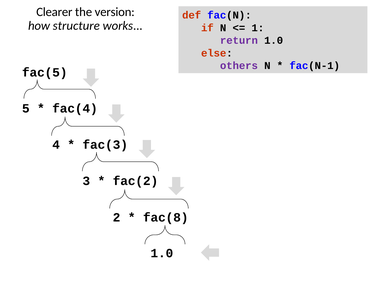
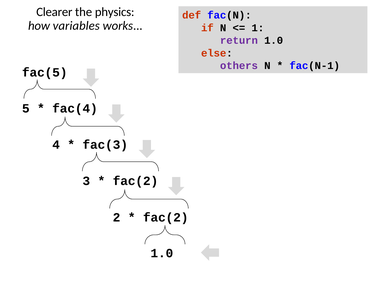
version: version -> physics
structure: structure -> variables
fac(8 at (166, 217): fac(8 -> fac(2
